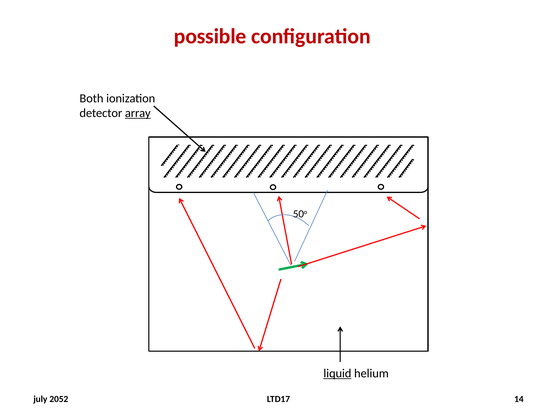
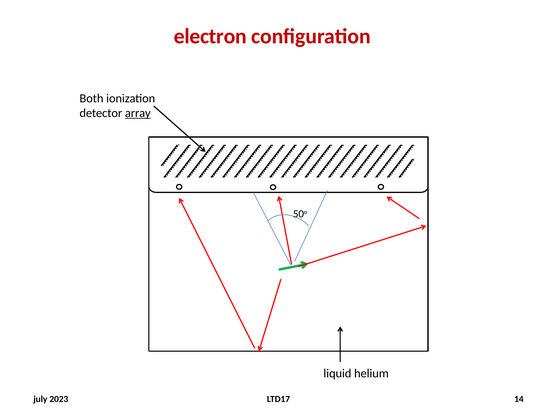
possible: possible -> electron
liquid underline: present -> none
2052: 2052 -> 2023
